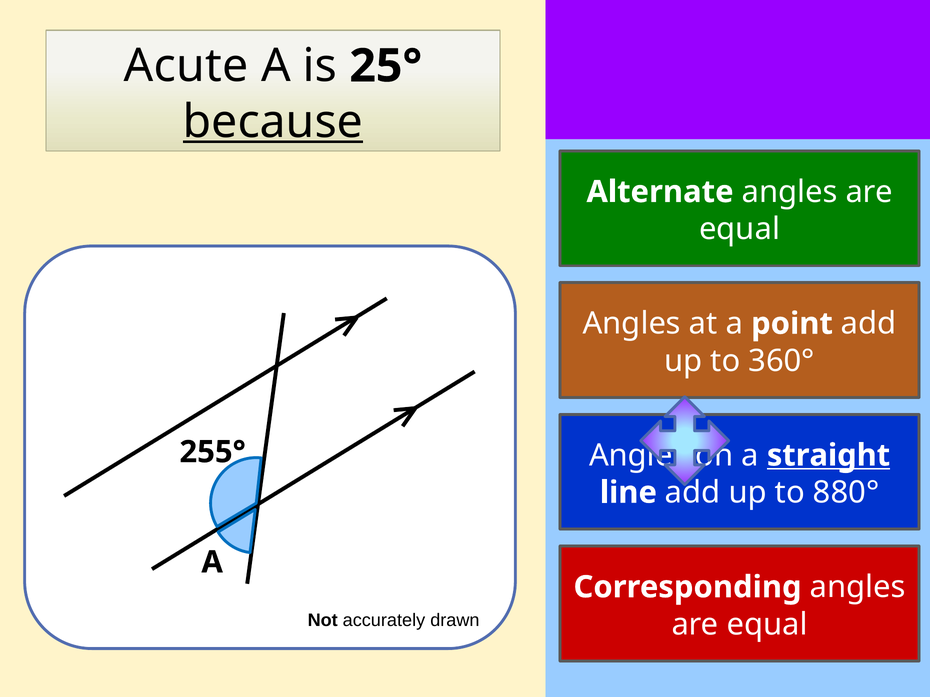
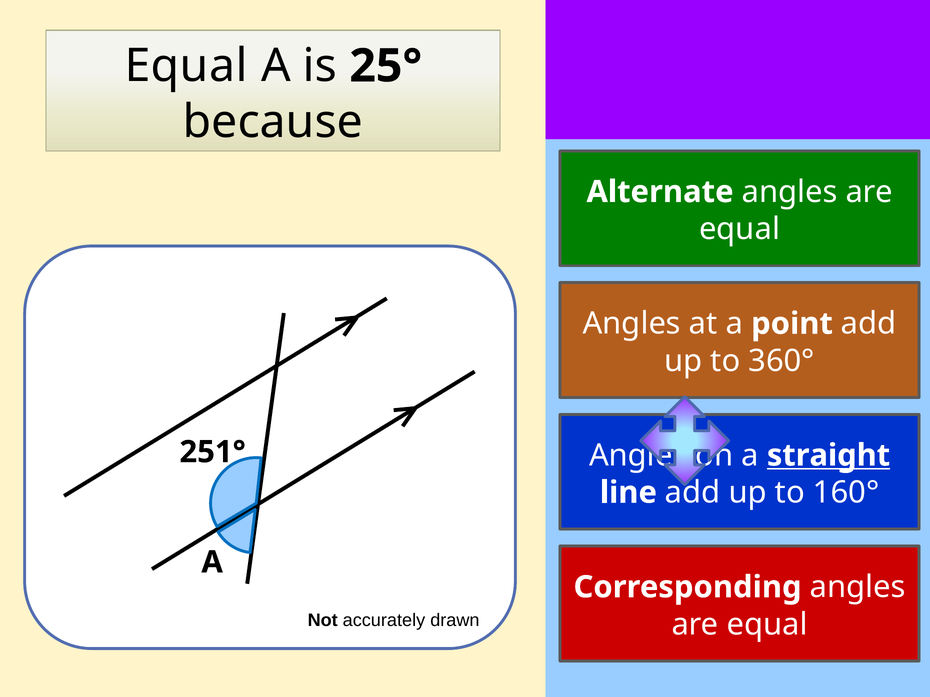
Acute at (186, 66): Acute -> Equal
because underline: present -> none
255°: 255° -> 251°
880°: 880° -> 160°
